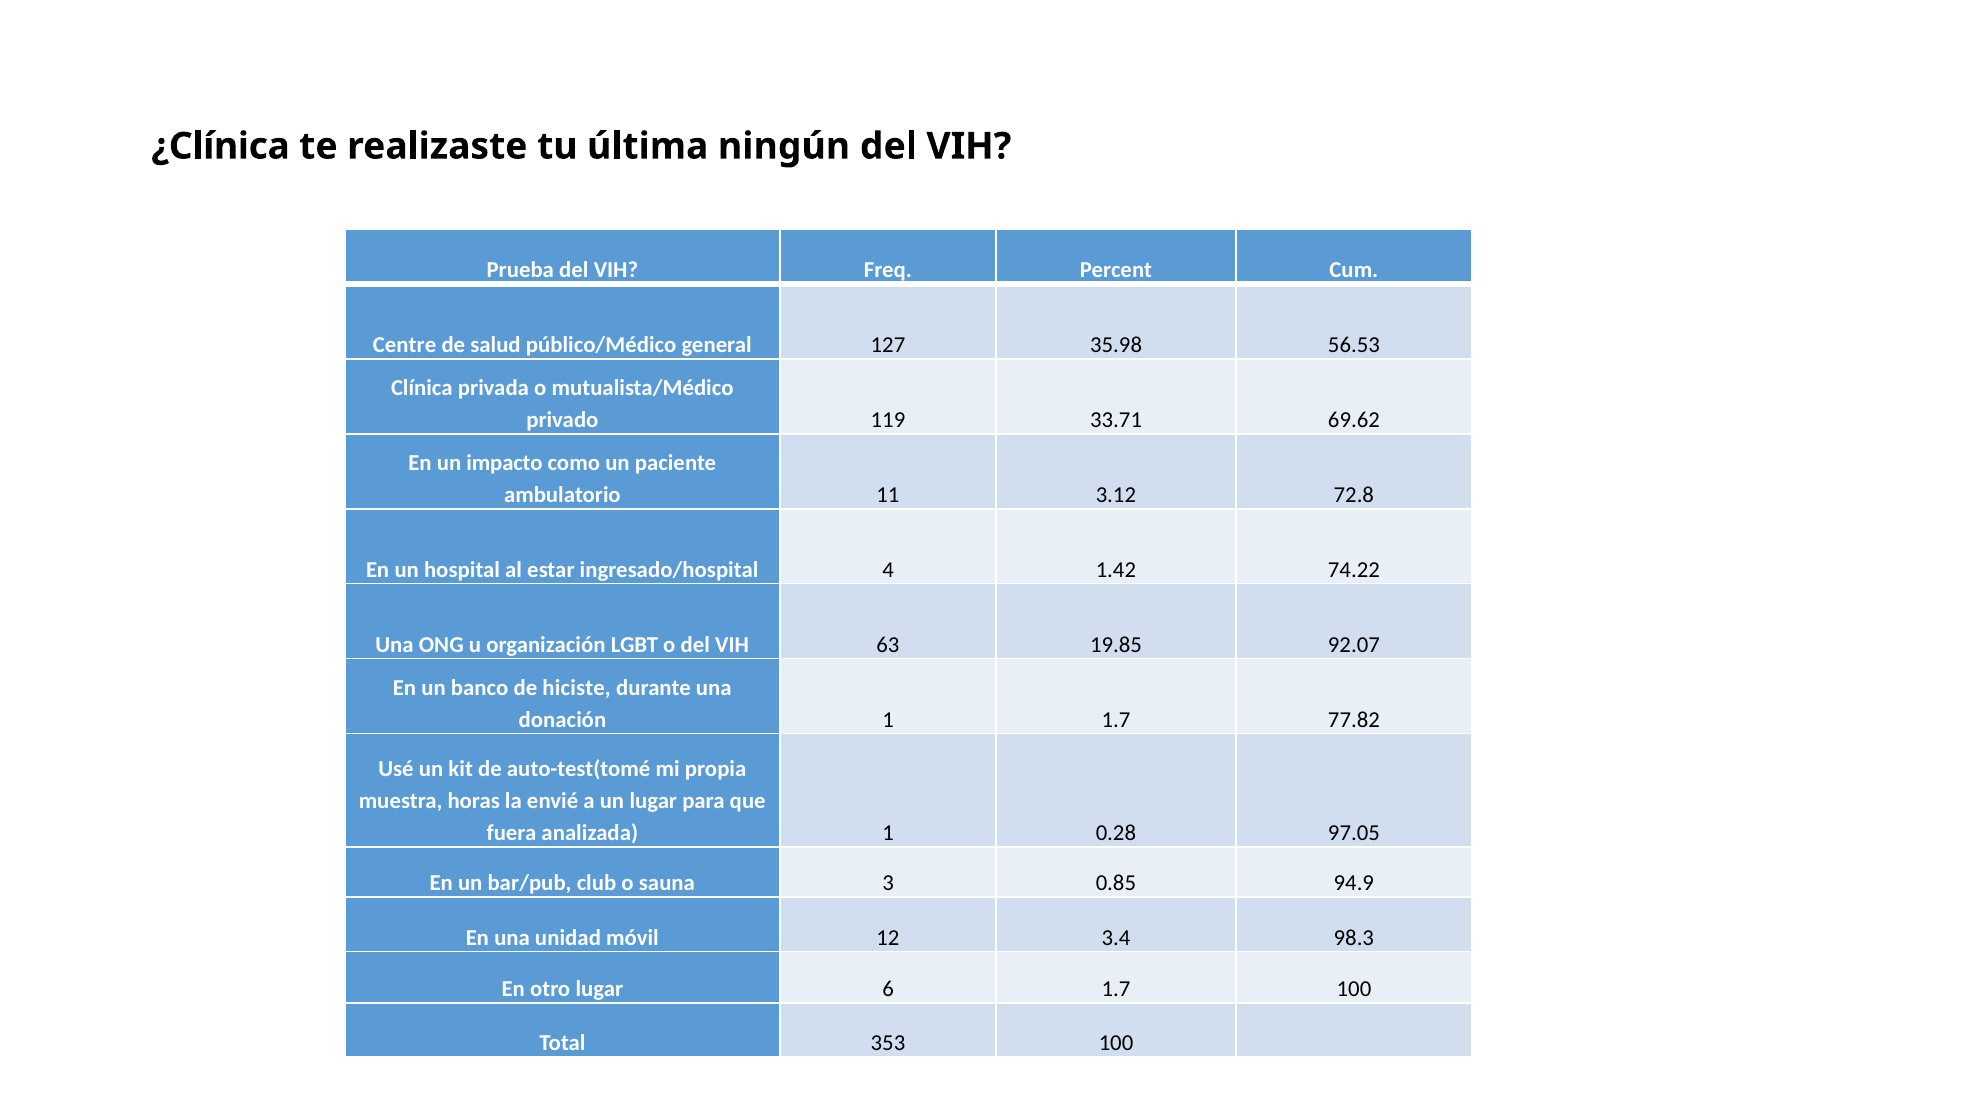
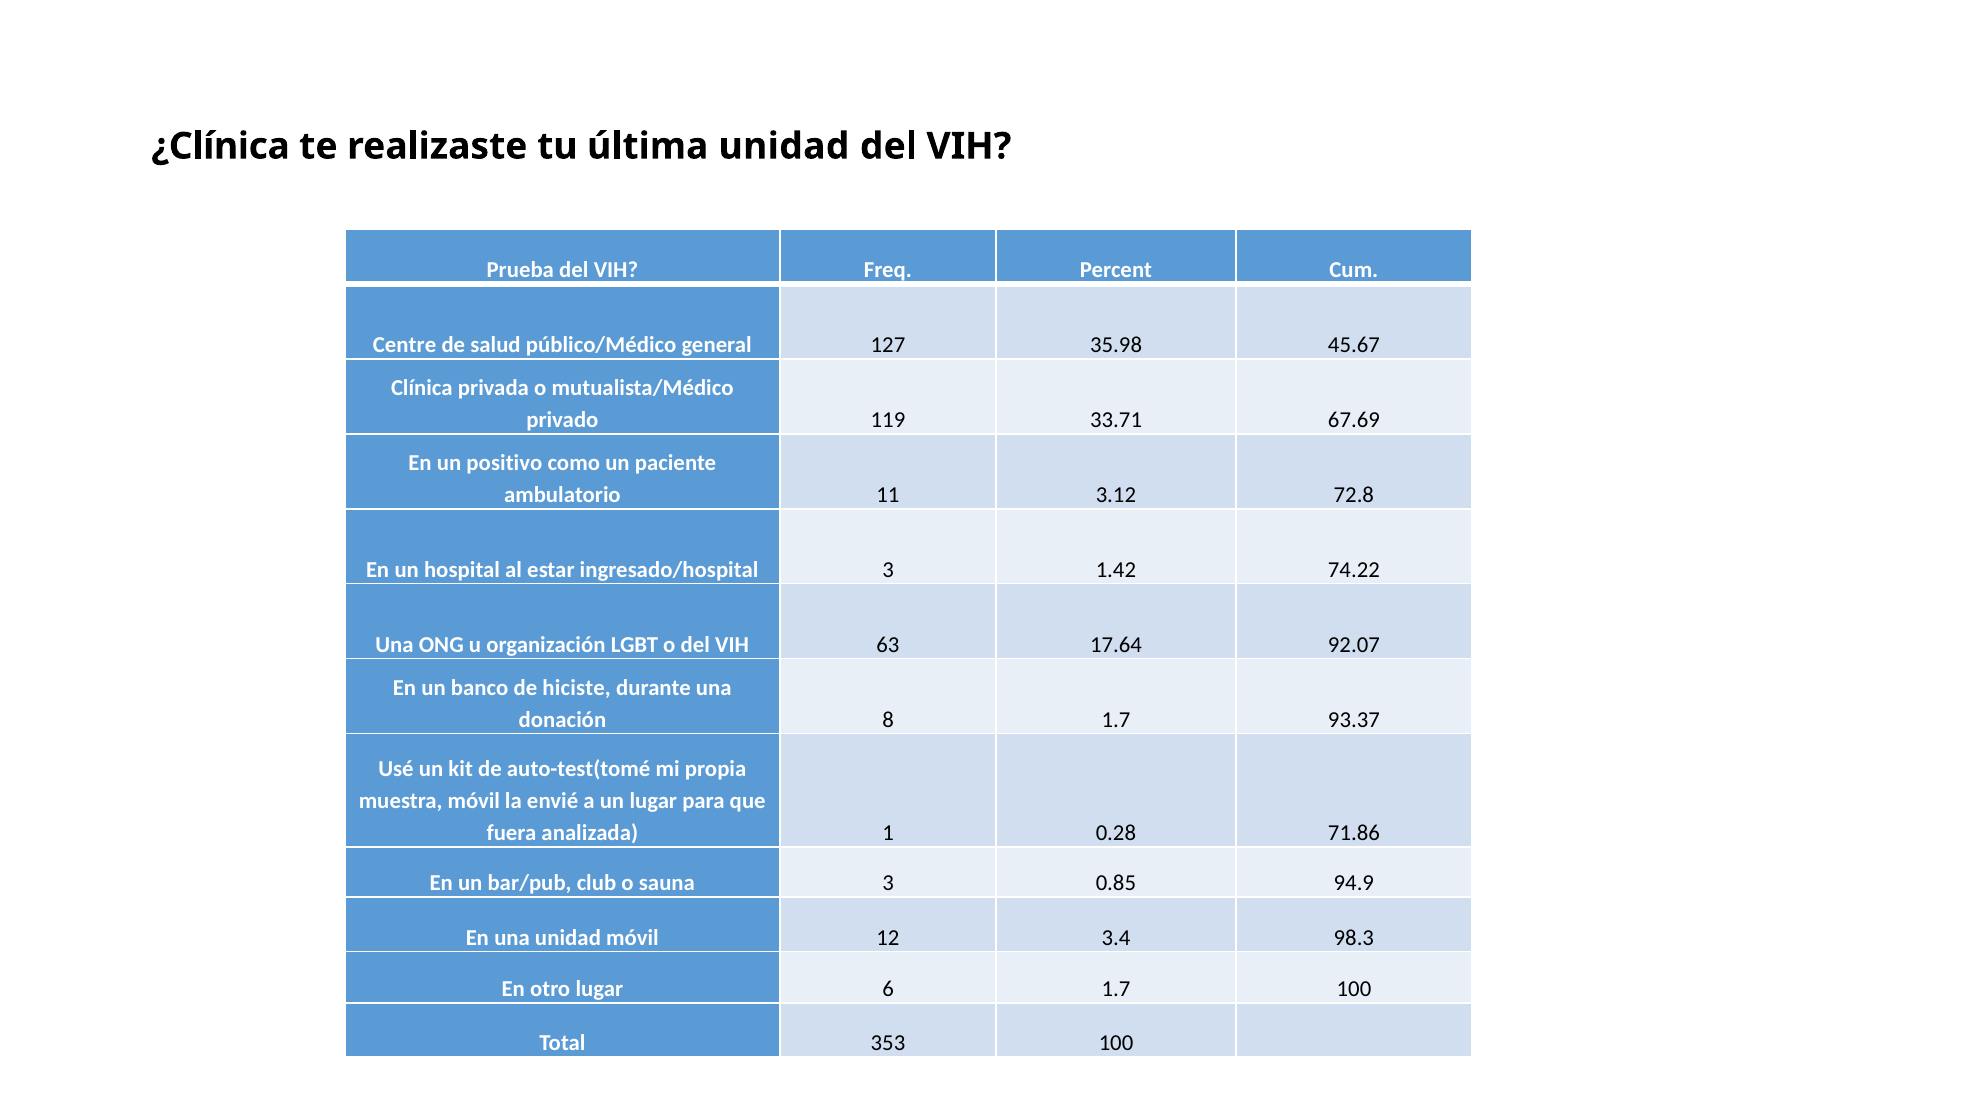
última ningún: ningún -> unidad
56.53: 56.53 -> 45.67
69.62: 69.62 -> 67.69
impacto: impacto -> positivo
ingresado/hospital 4: 4 -> 3
19.85: 19.85 -> 17.64
donación 1: 1 -> 8
77.82: 77.82 -> 93.37
muestra horas: horas -> móvil
97.05: 97.05 -> 71.86
